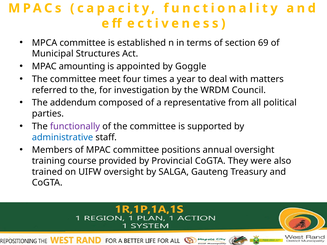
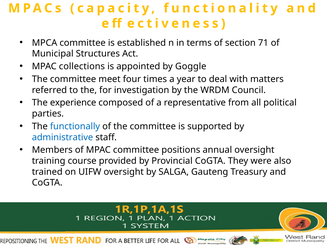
69: 69 -> 71
amounting: amounting -> collections
addendum: addendum -> experience
functionally colour: purple -> blue
